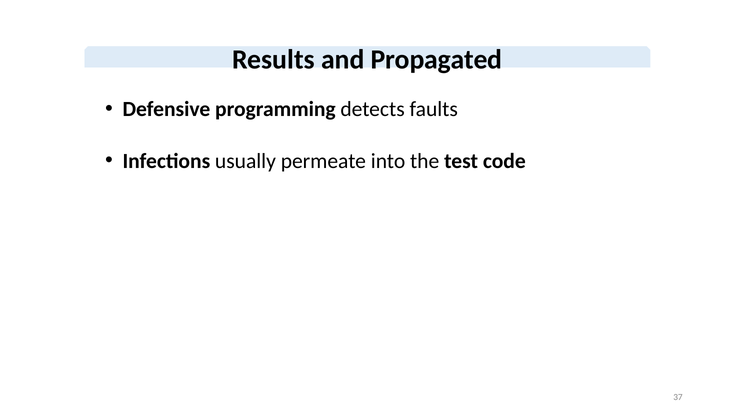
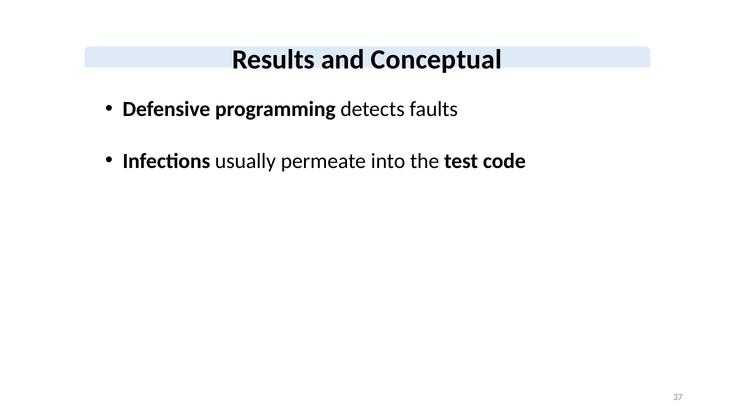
Propagated: Propagated -> Conceptual
